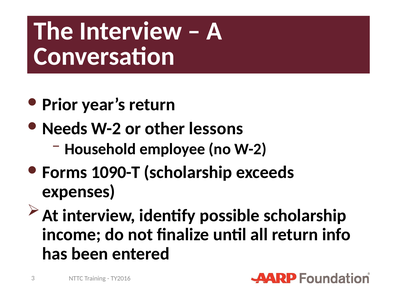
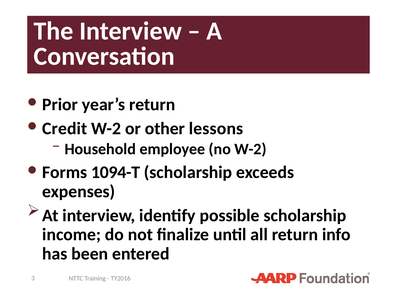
Needs: Needs -> Credit
1090-T: 1090-T -> 1094-T
